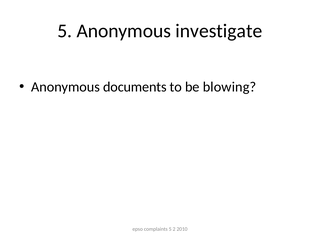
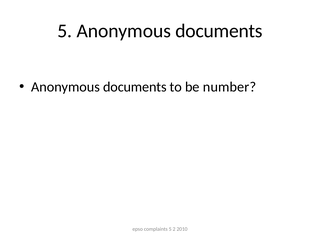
5 Anonymous investigate: investigate -> documents
blowing: blowing -> number
